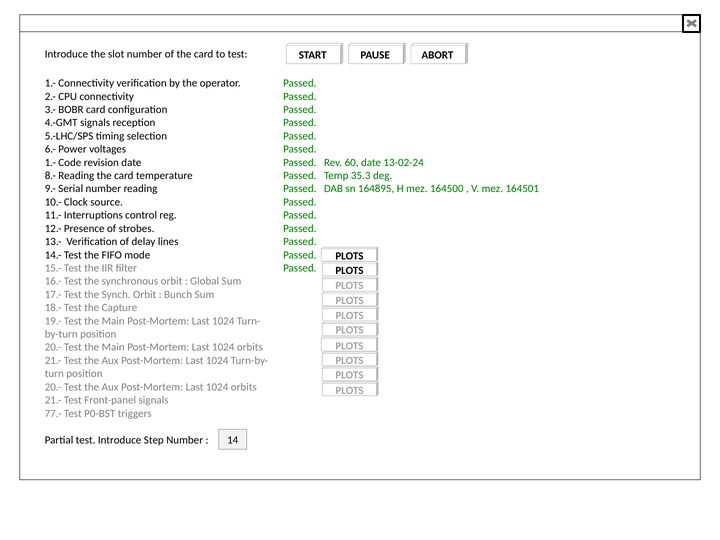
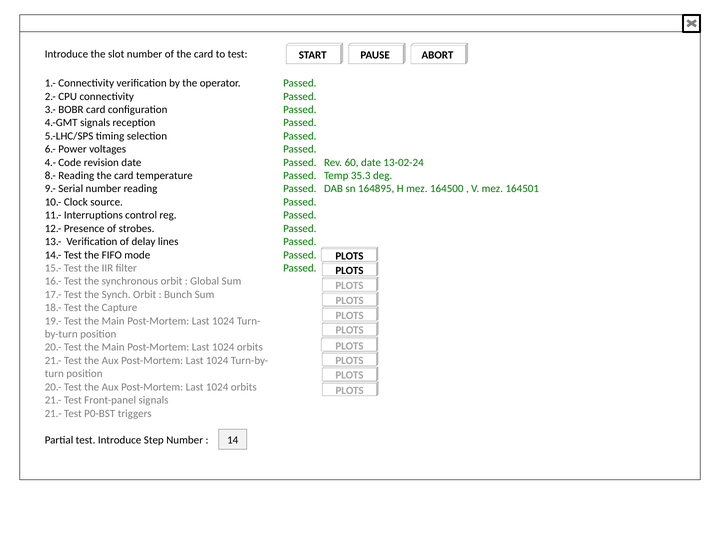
1.- at (50, 162): 1.- -> 4.-
77.- at (53, 413): 77.- -> 21.-
